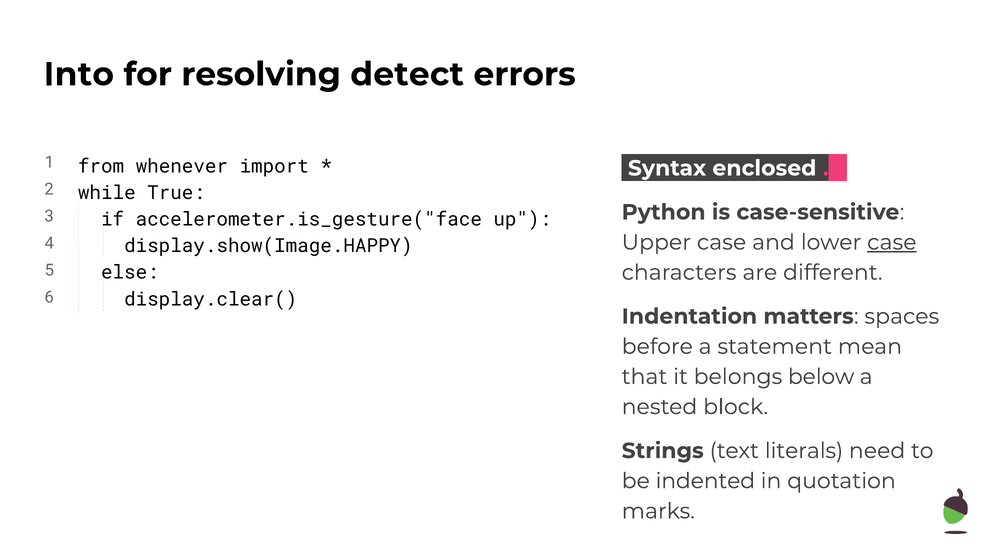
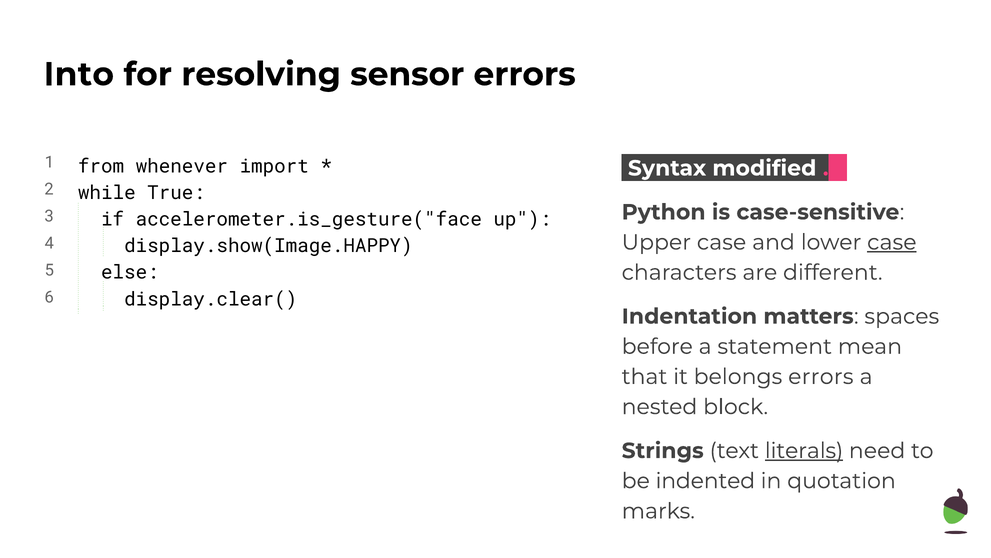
detect: detect -> sensor
enclosed: enclosed -> modified
belongs below: below -> errors
literals underline: none -> present
